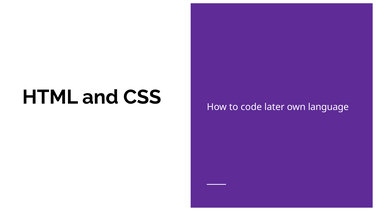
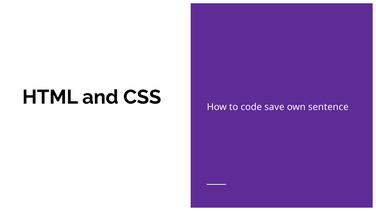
later: later -> save
language: language -> sentence
